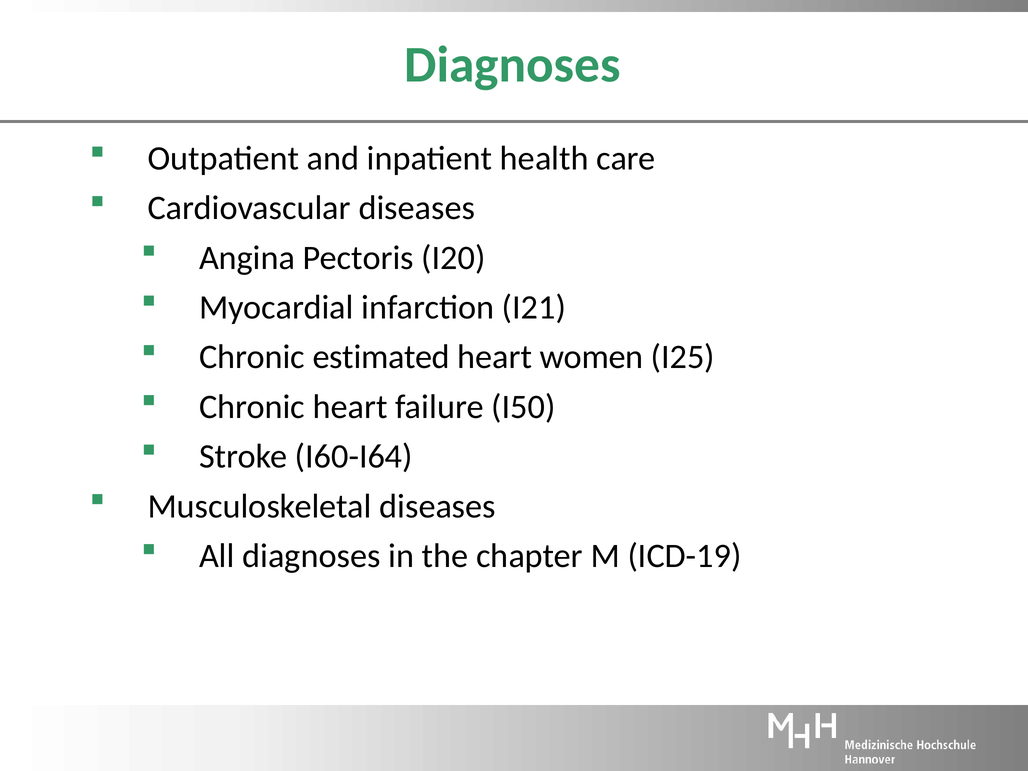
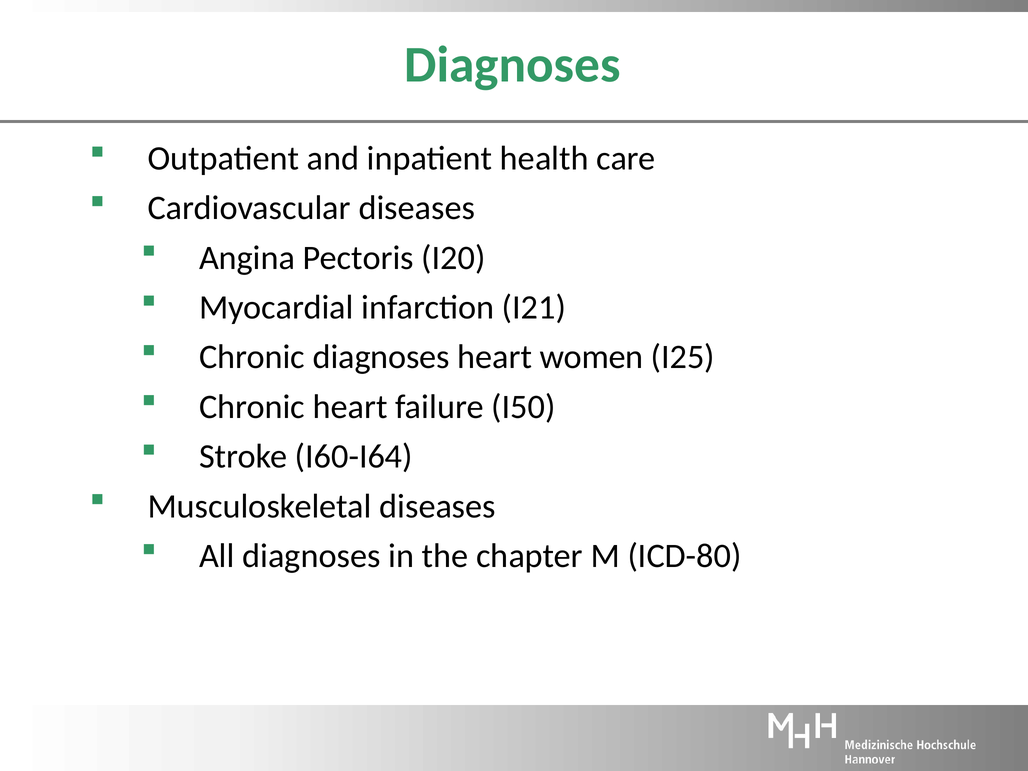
Chronic estimated: estimated -> diagnoses
ICD-19: ICD-19 -> ICD-80
